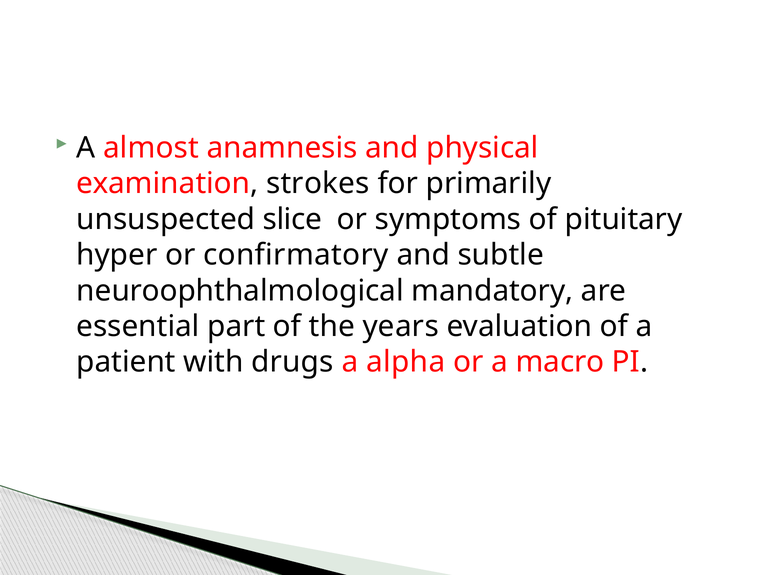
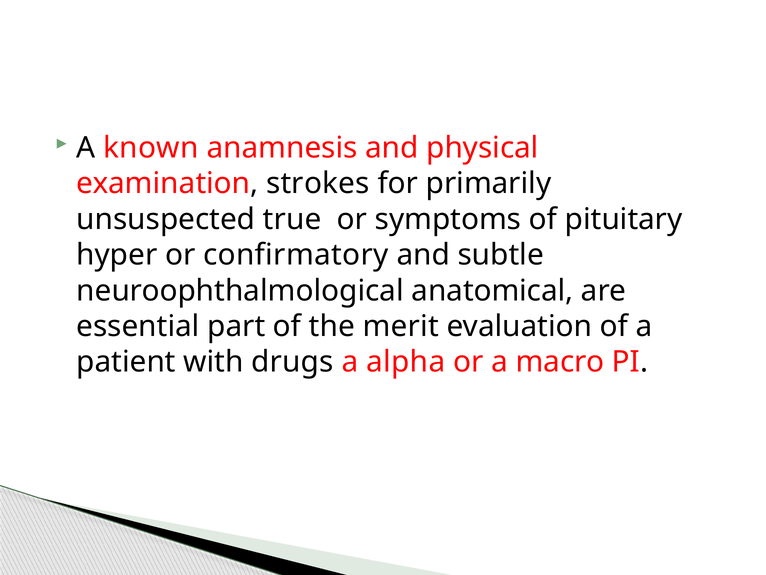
almost: almost -> known
slice: slice -> true
mandatory: mandatory -> anatomical
years: years -> merit
